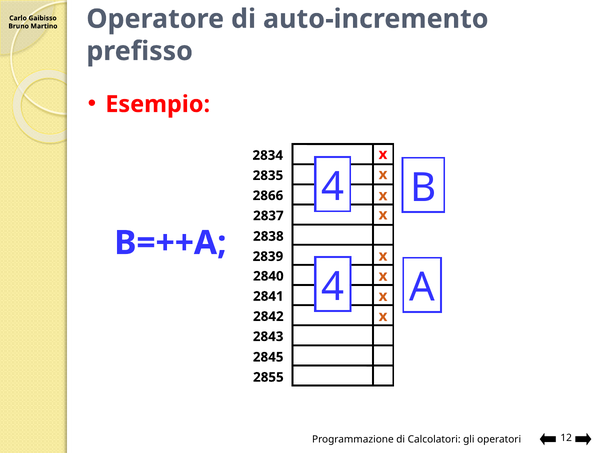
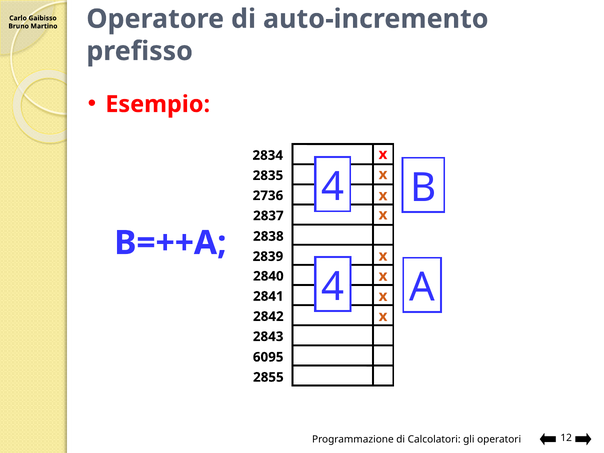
2866: 2866 -> 2736
2845: 2845 -> 6095
